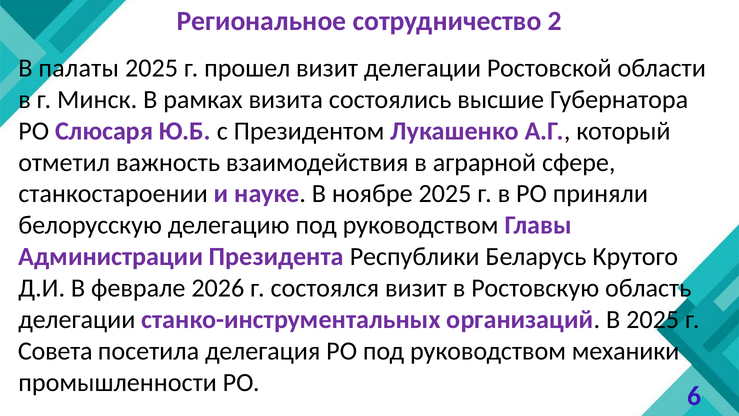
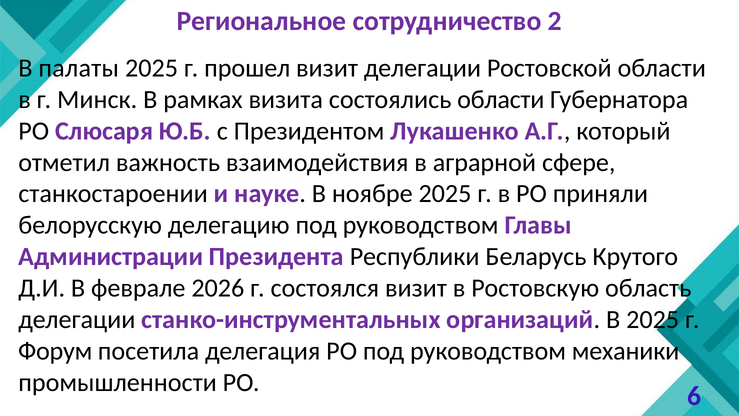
состоялись высшие: высшие -> области
Совета: Совета -> Форум
